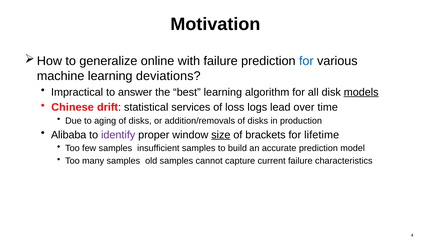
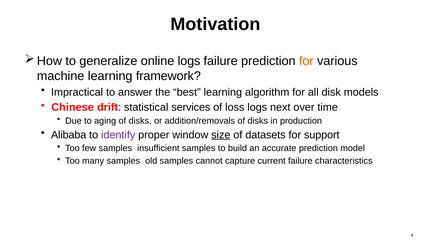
online with: with -> logs
for at (306, 61) colour: blue -> orange
deviations: deviations -> framework
models underline: present -> none
lead: lead -> next
brackets: brackets -> datasets
lifetime: lifetime -> support
